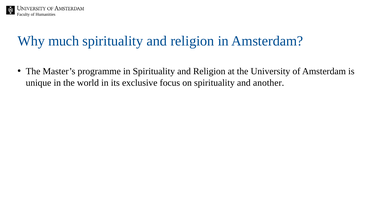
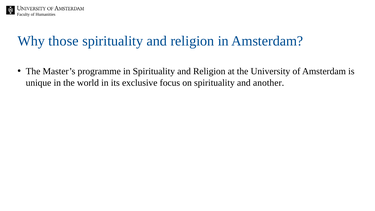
much: much -> those
